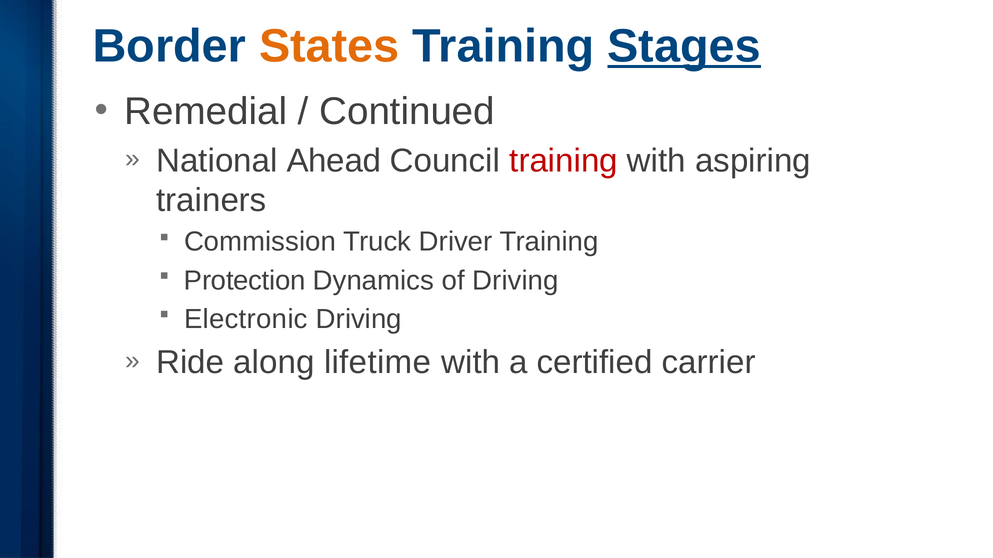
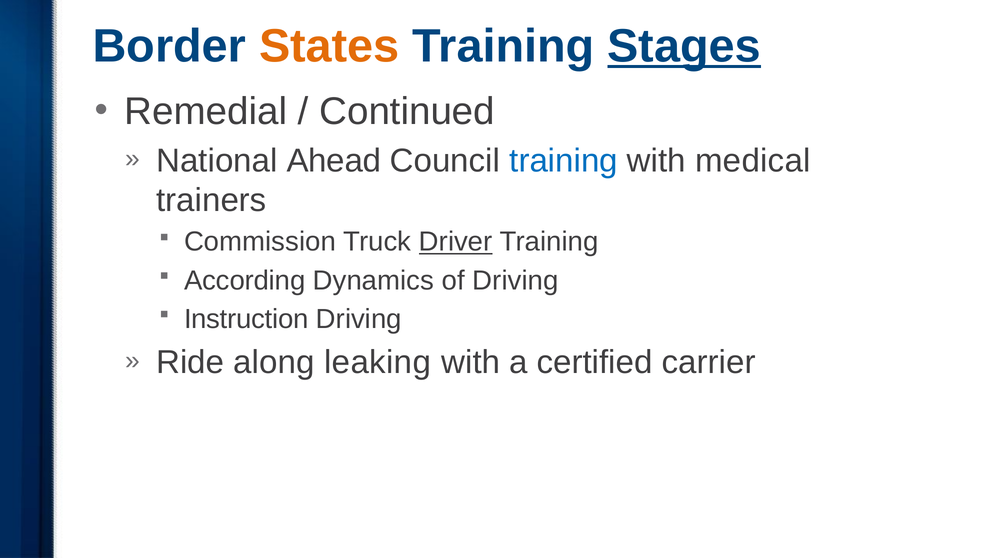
training at (564, 161) colour: red -> blue
aspiring: aspiring -> medical
Driver underline: none -> present
Protection: Protection -> According
Electronic: Electronic -> Instruction
lifetime: lifetime -> leaking
